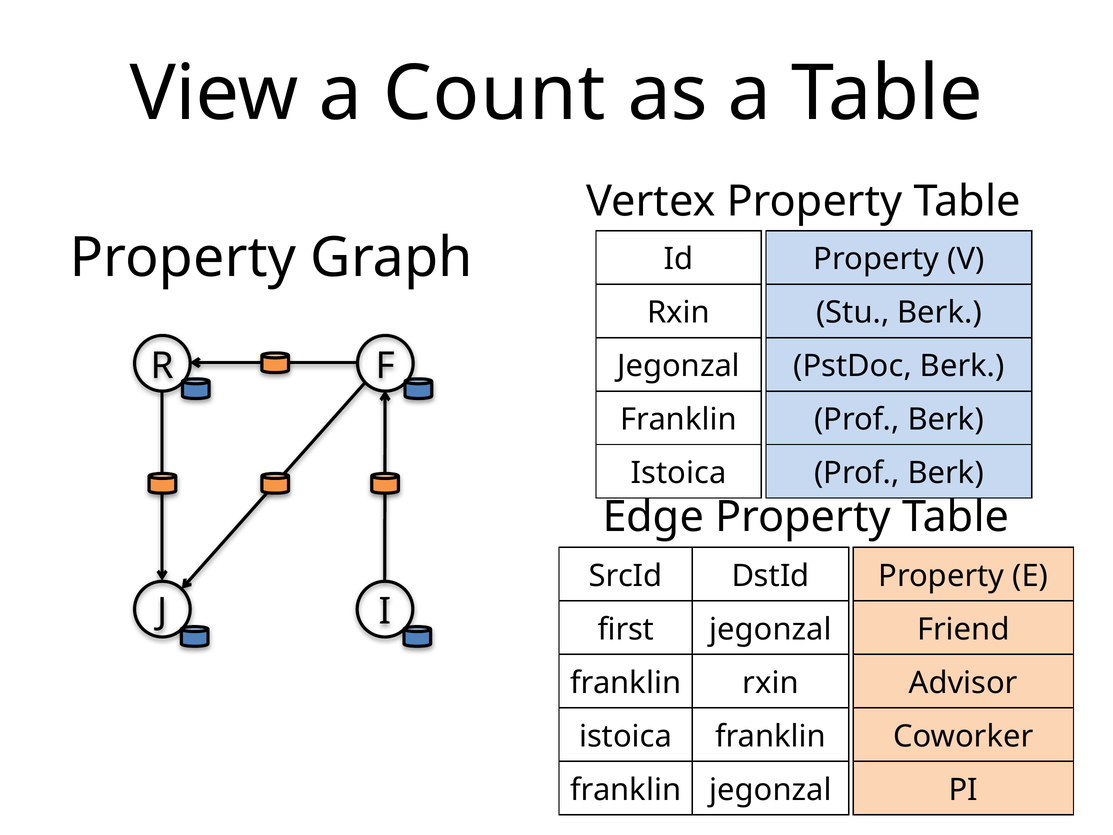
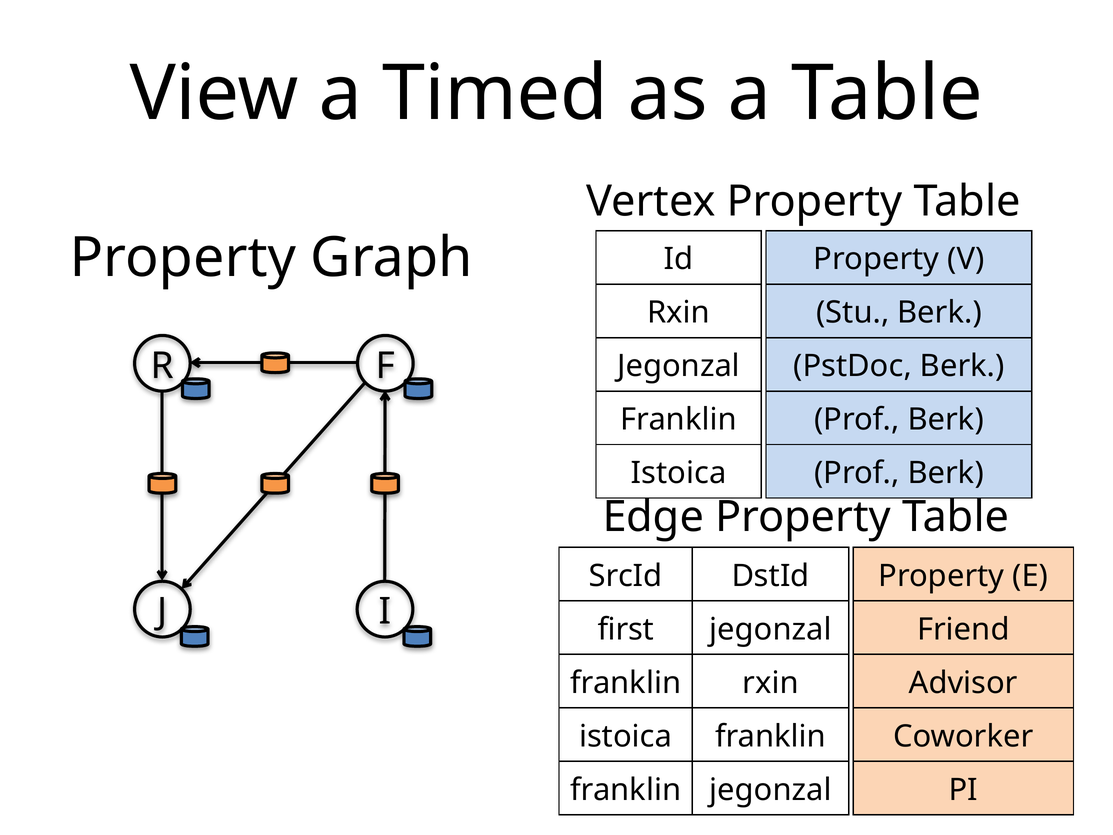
Count: Count -> Timed
